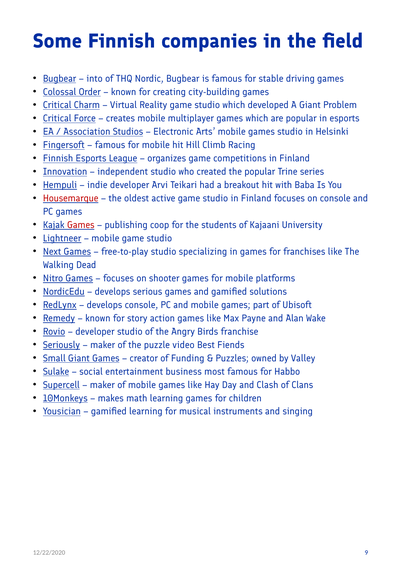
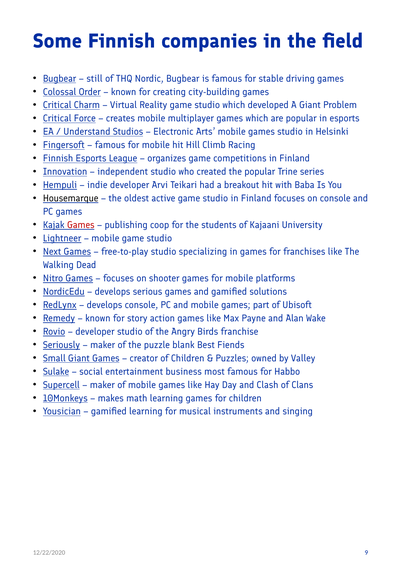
into: into -> still
Association: Association -> Understand
Housemarque colour: red -> black
video: video -> blank
of Funding: Funding -> Children
